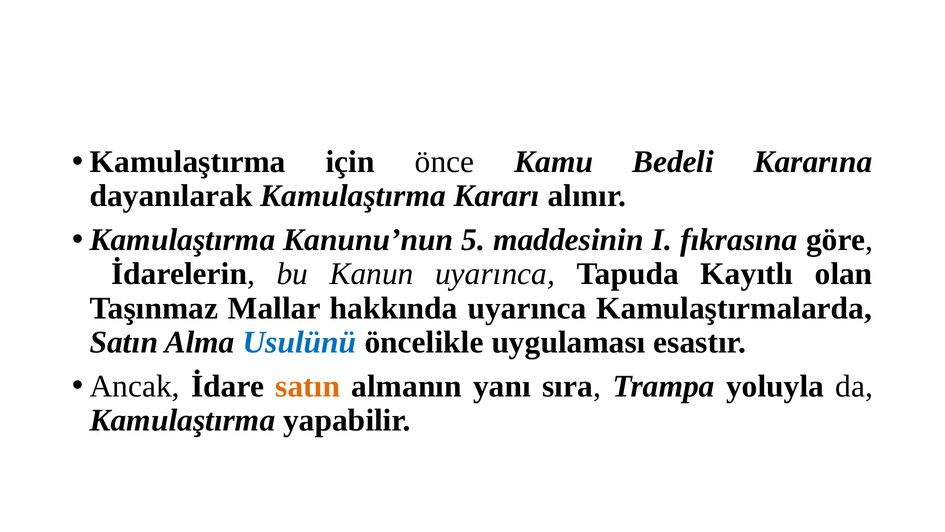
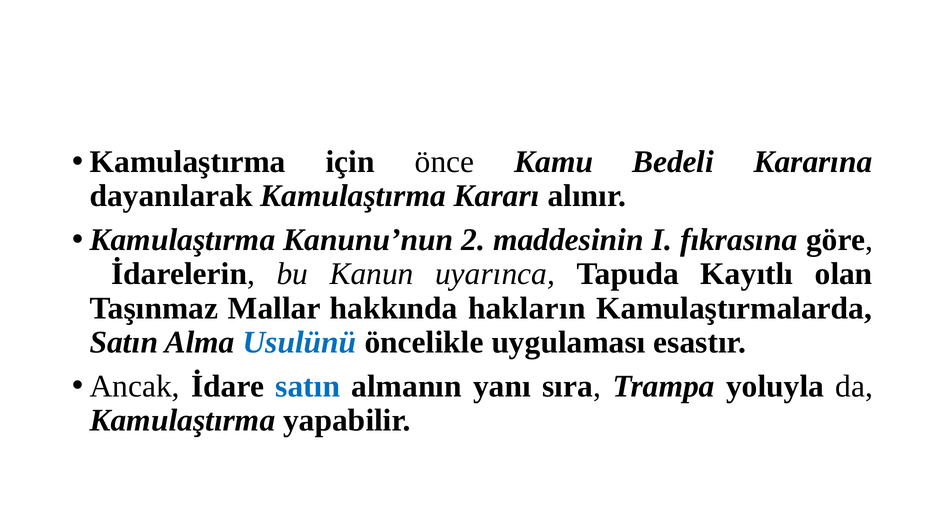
5: 5 -> 2
hakkında uyarınca: uyarınca -> hakların
satın at (308, 386) colour: orange -> blue
